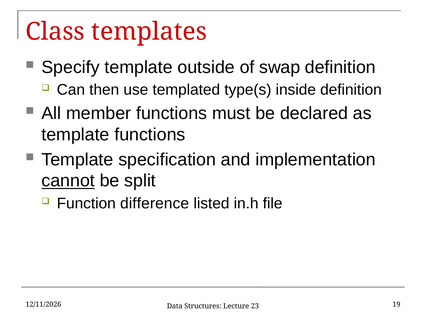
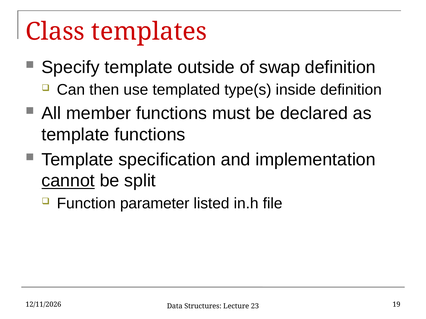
difference: difference -> parameter
